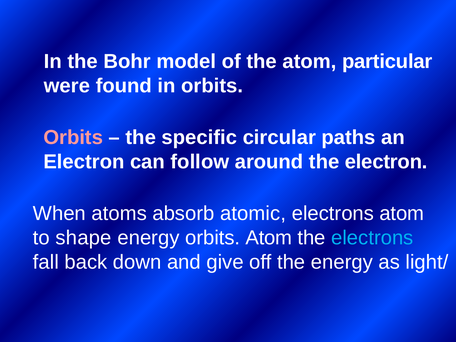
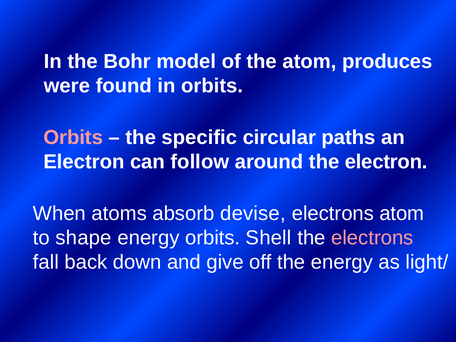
particular: particular -> produces
atomic: atomic -> devise
orbits Atom: Atom -> Shell
electrons at (372, 238) colour: light blue -> pink
